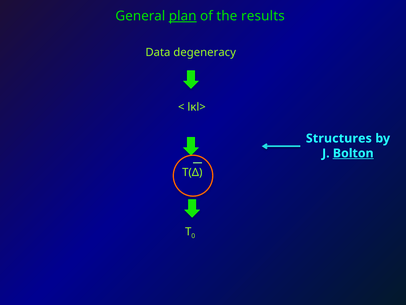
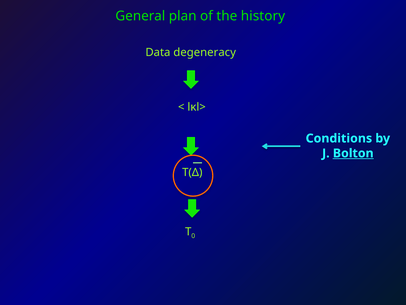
plan underline: present -> none
results: results -> history
Structures: Structures -> Conditions
